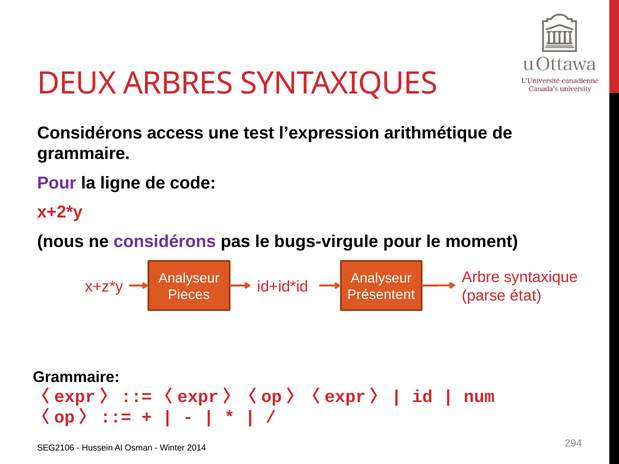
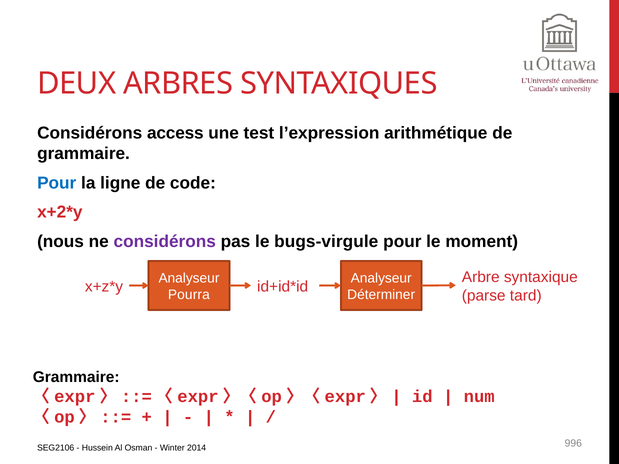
Pour at (57, 183) colour: purple -> blue
Pieces: Pieces -> Pourra
Présentent: Présentent -> Déterminer
état: état -> tard
294: 294 -> 996
